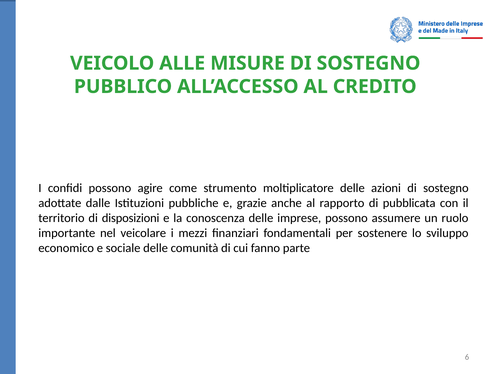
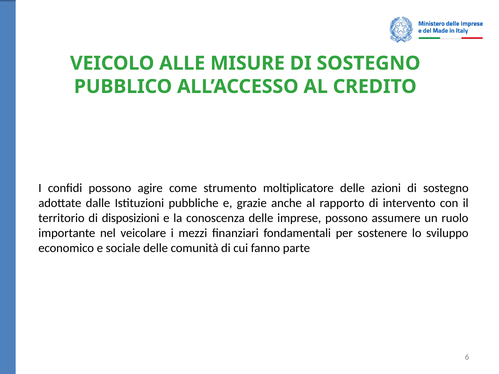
pubblicata: pubblicata -> intervento
